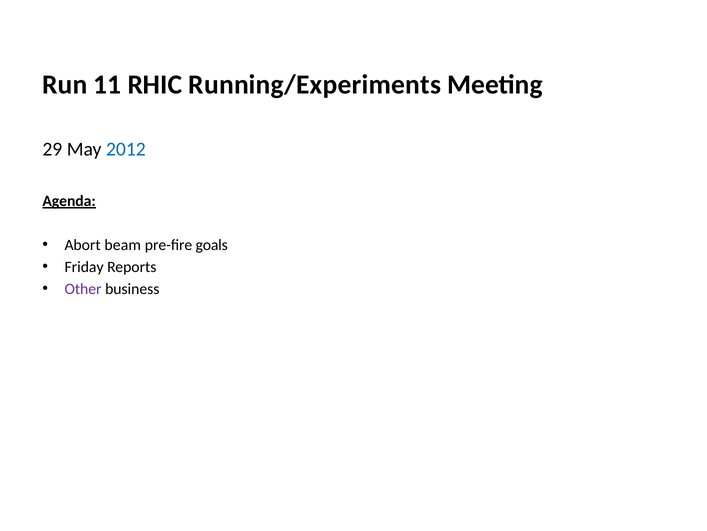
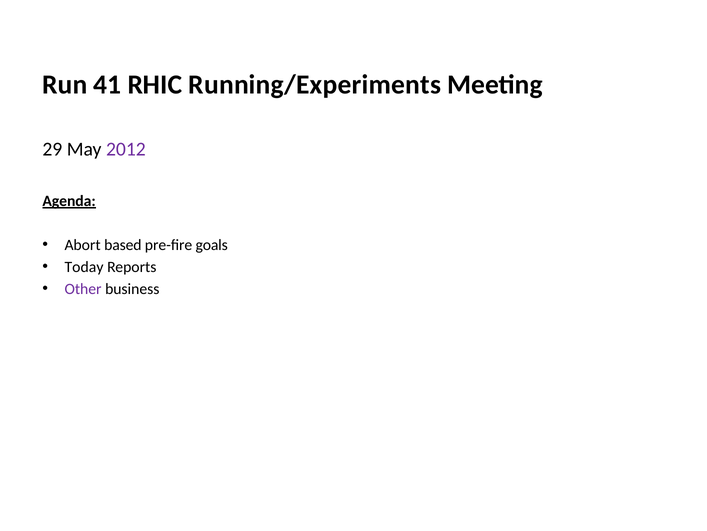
11: 11 -> 41
2012 colour: blue -> purple
beam: beam -> based
Friday: Friday -> Today
